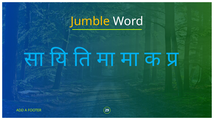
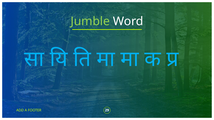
Jumble colour: yellow -> light green
